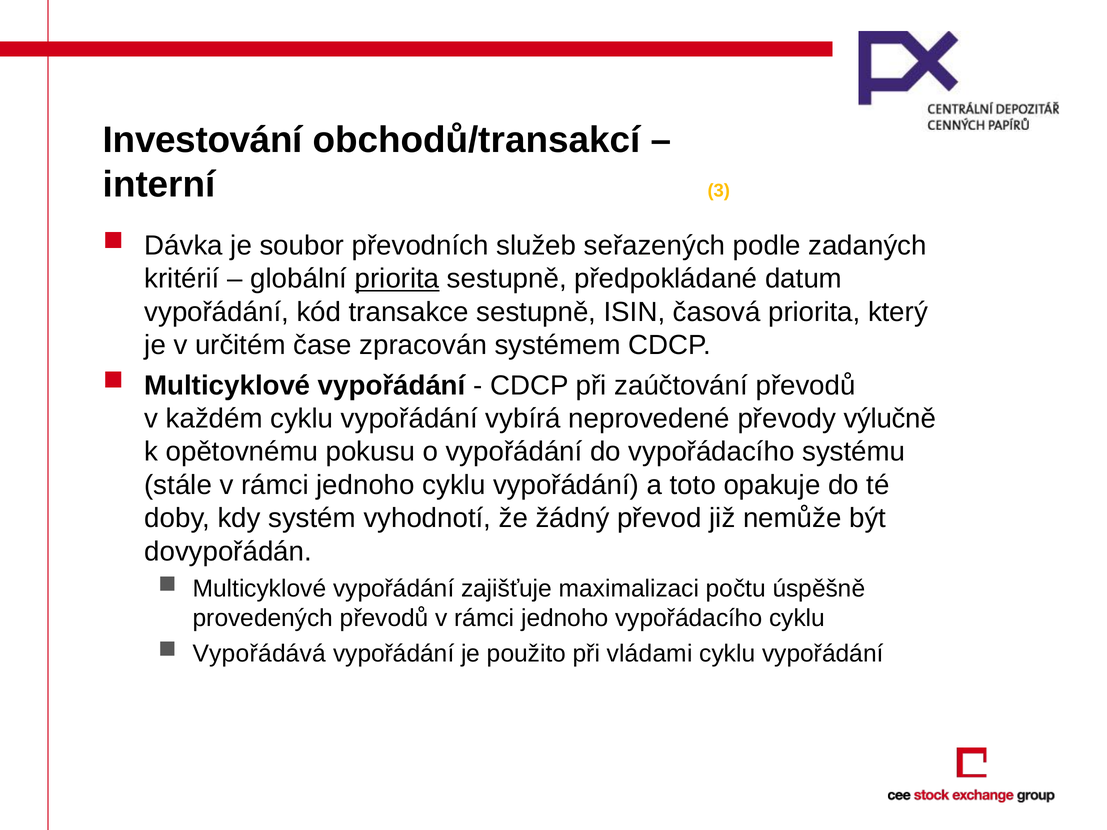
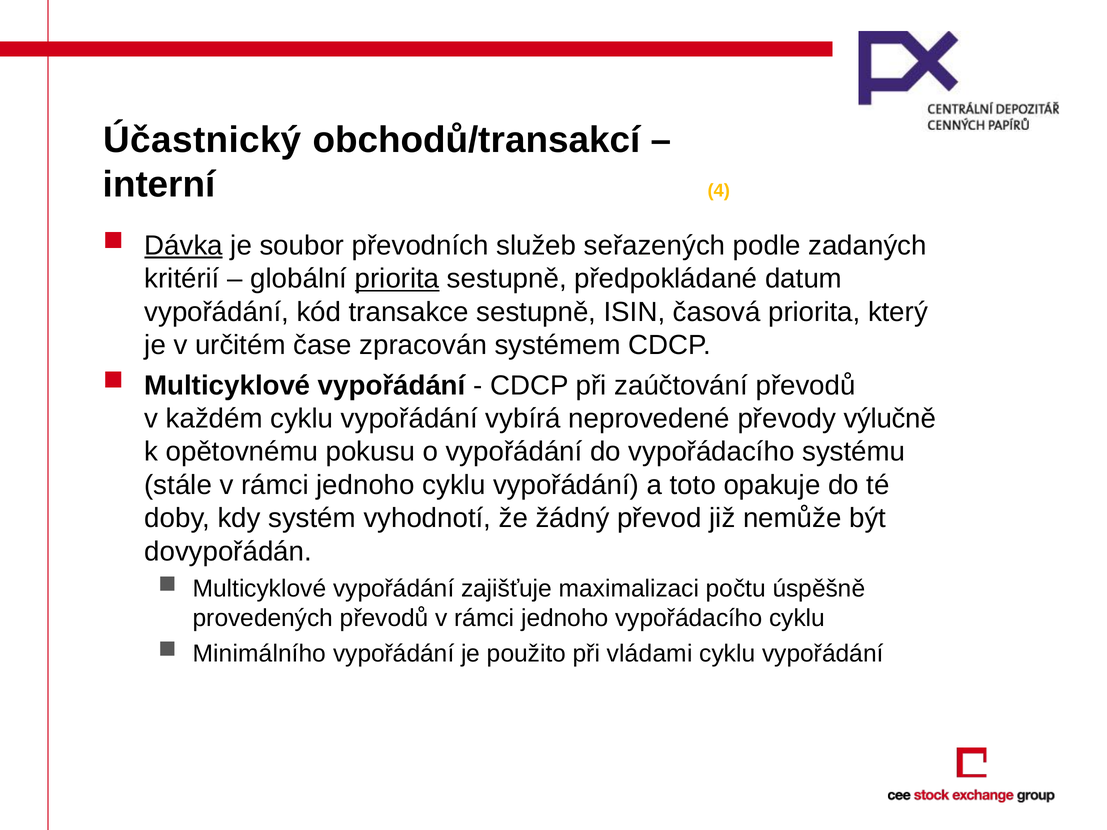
Investování: Investování -> Účastnický
3: 3 -> 4
Dávka underline: none -> present
Vypořádává: Vypořádává -> Minimálního
